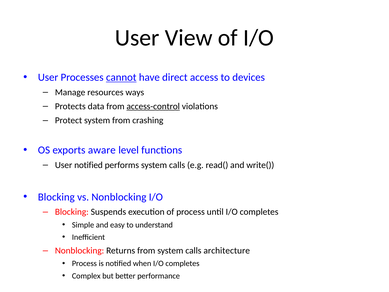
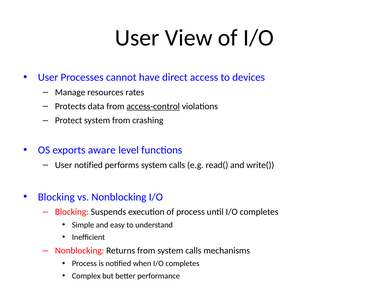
cannot underline: present -> none
ways: ways -> rates
architecture: architecture -> mechanisms
